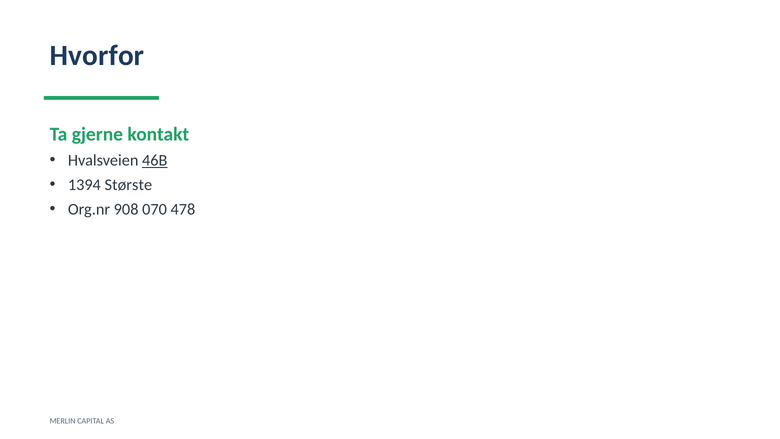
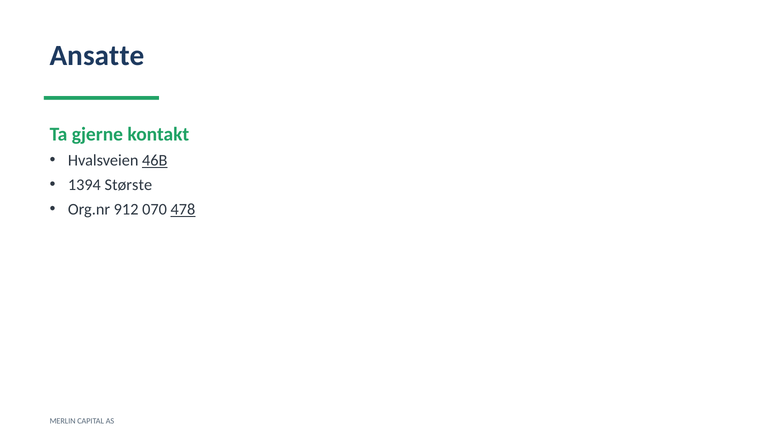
Hvorfor: Hvorfor -> Ansatte
908: 908 -> 912
478 underline: none -> present
